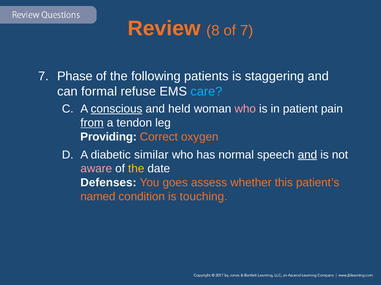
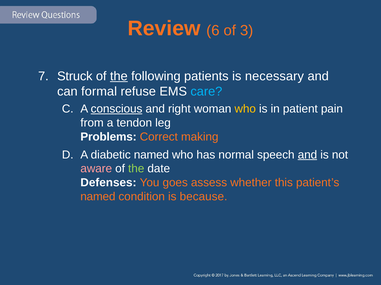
8: 8 -> 6
of 7: 7 -> 3
Phase: Phase -> Struck
the at (119, 76) underline: none -> present
staggering: staggering -> necessary
held: held -> right
who at (245, 109) colour: pink -> yellow
from underline: present -> none
Providing: Providing -> Problems
oxygen: oxygen -> making
diabetic similar: similar -> named
the at (136, 169) colour: yellow -> light green
touching: touching -> because
